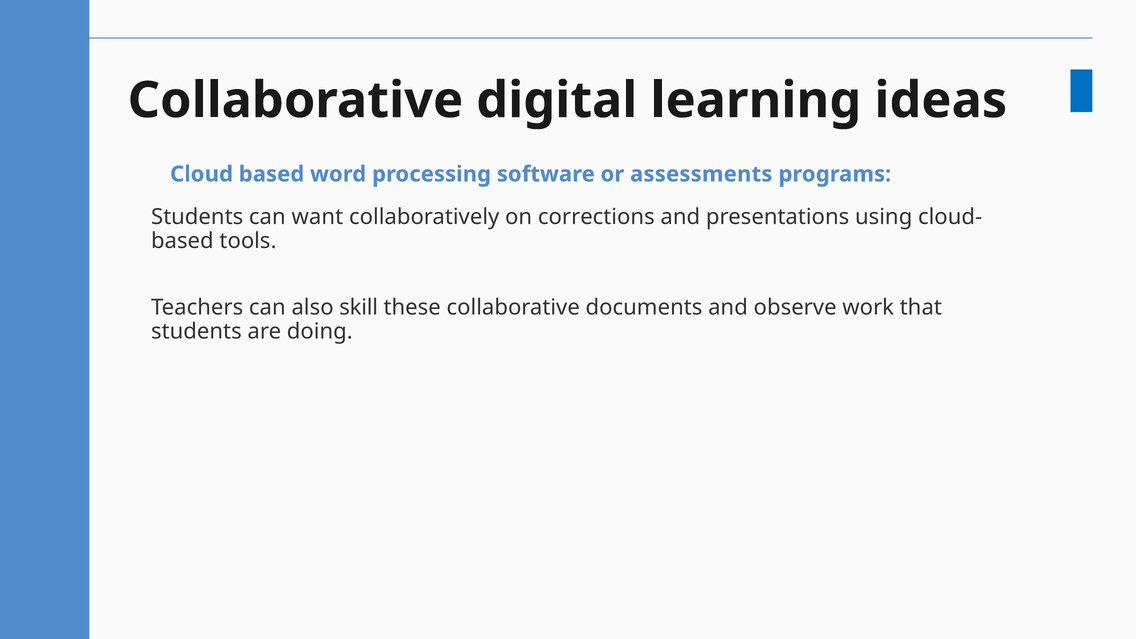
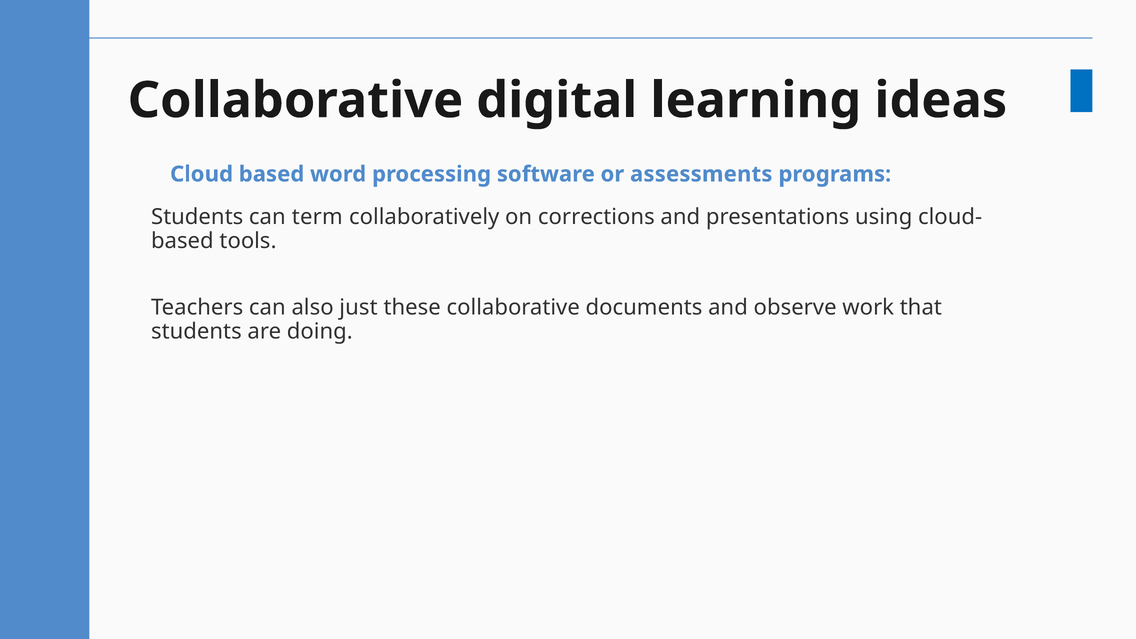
want: want -> term
skill: skill -> just
